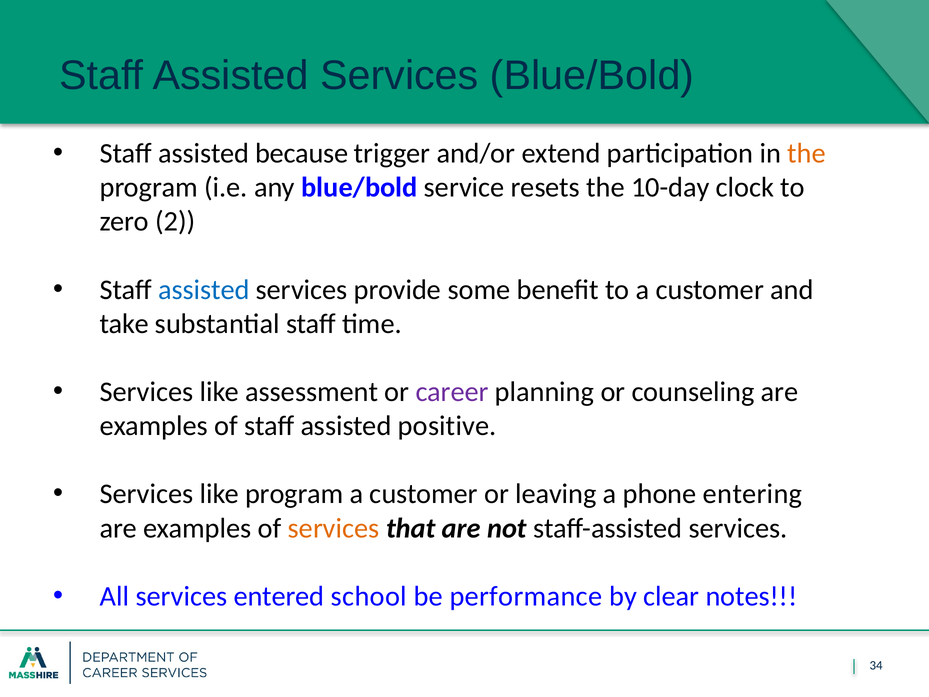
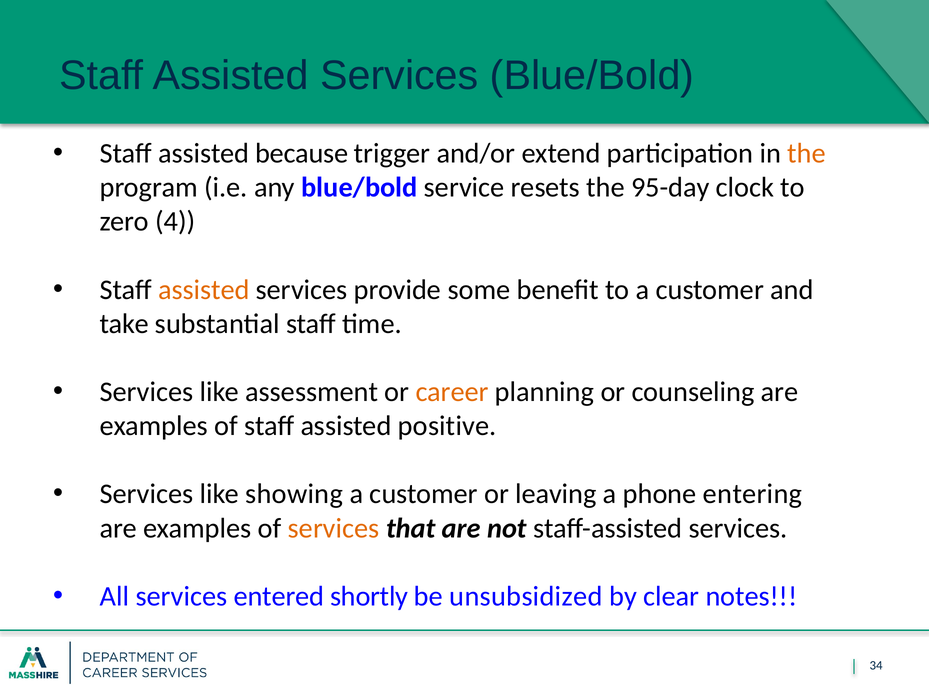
10-day: 10-day -> 95-day
2: 2 -> 4
assisted at (204, 290) colour: blue -> orange
career colour: purple -> orange
like program: program -> showing
school: school -> shortly
performance: performance -> unsubsidized
